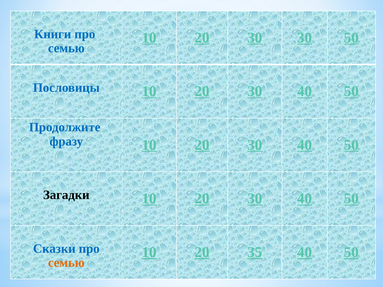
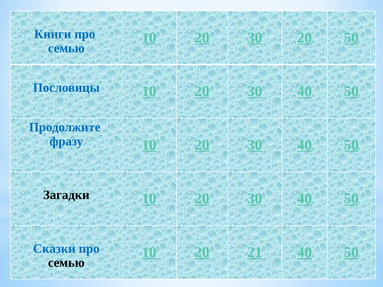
30 30: 30 -> 20
35: 35 -> 21
семью at (66, 263) colour: orange -> black
